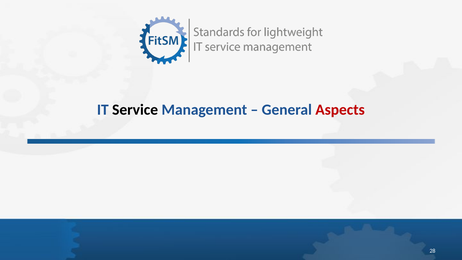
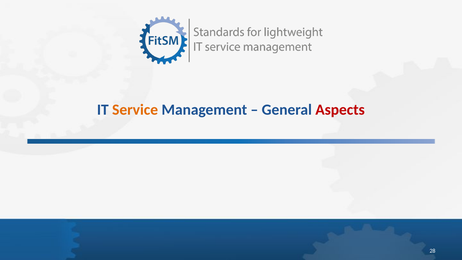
Service colour: black -> orange
